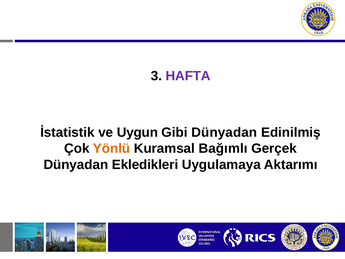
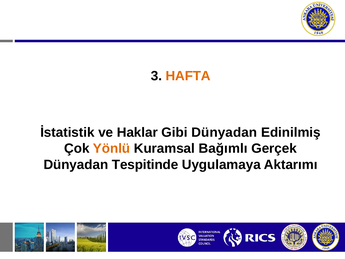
HAFTA colour: purple -> orange
Uygun: Uygun -> Haklar
Ekledikleri: Ekledikleri -> Tespitinde
